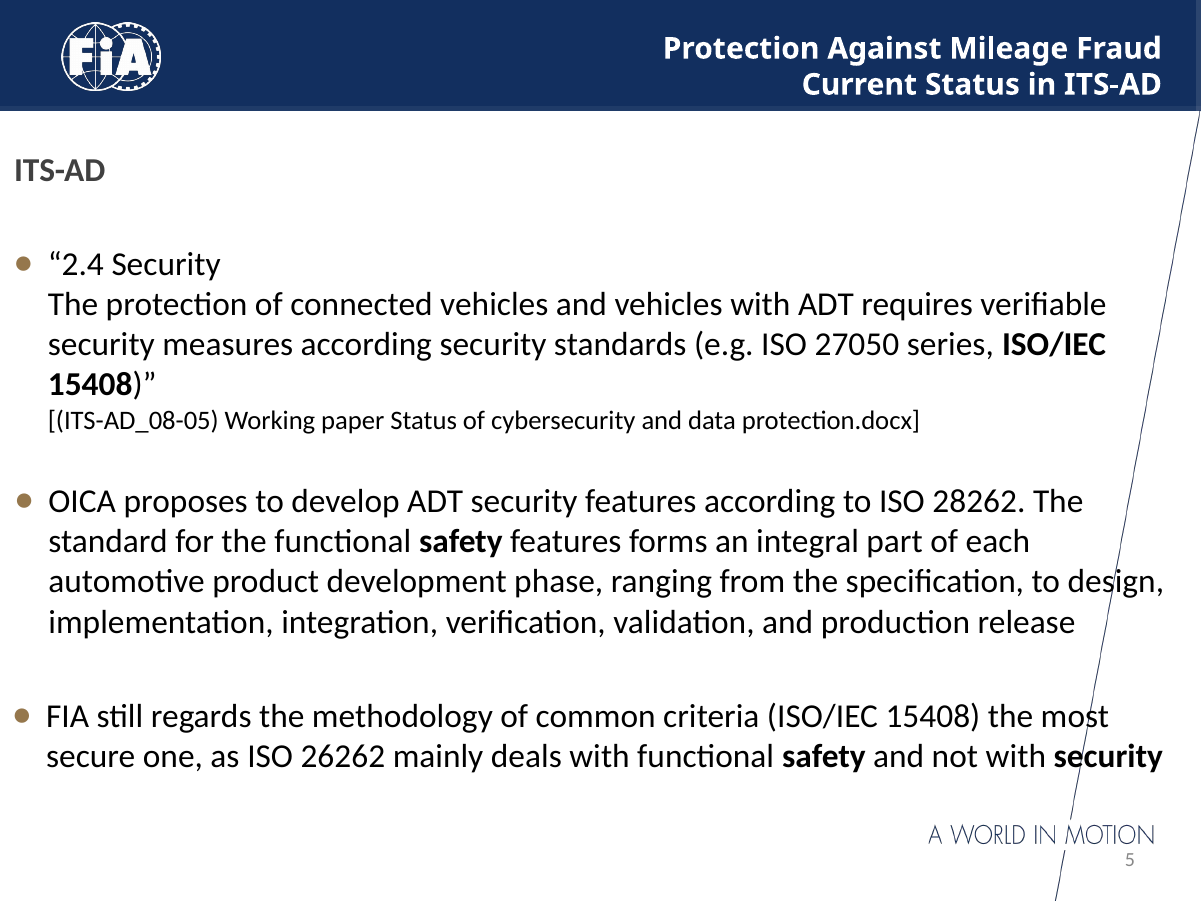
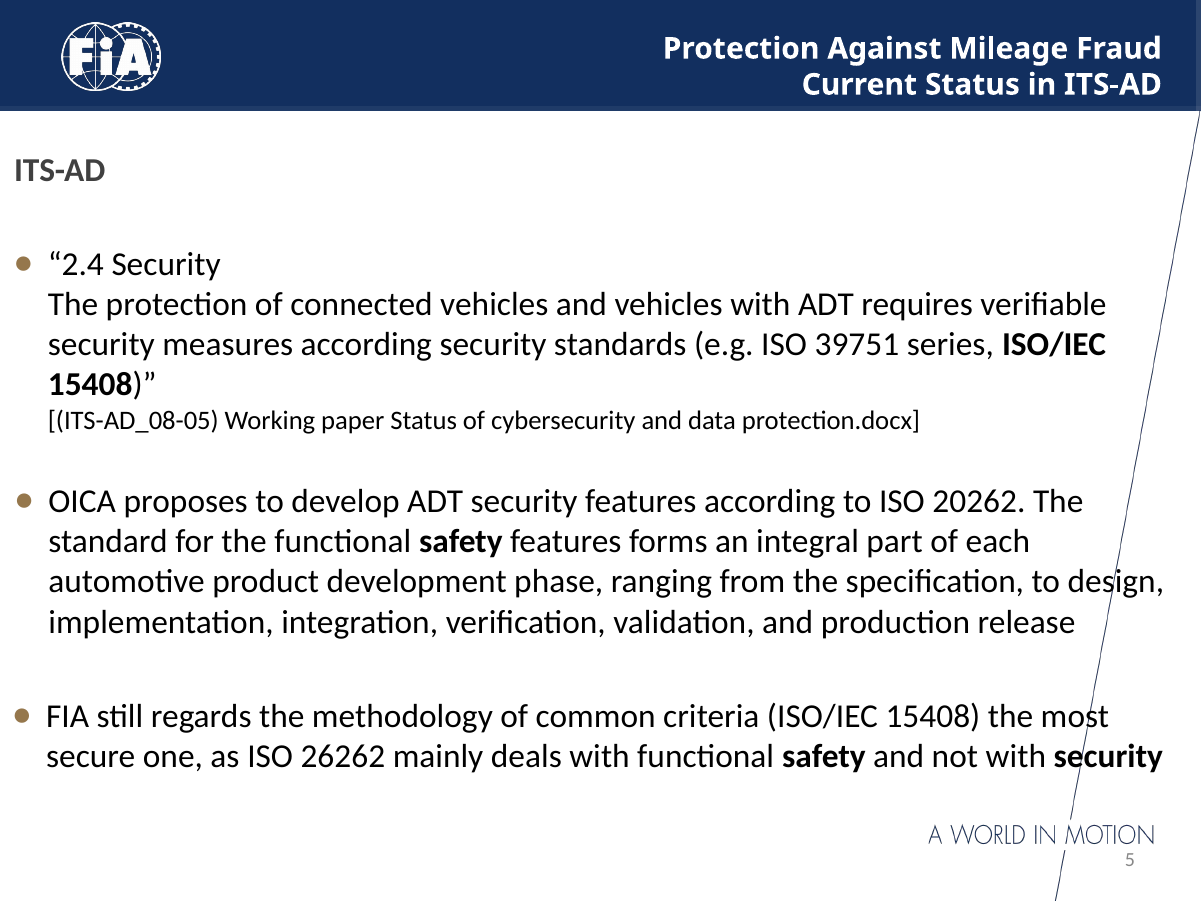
27050: 27050 -> 39751
28262: 28262 -> 20262
